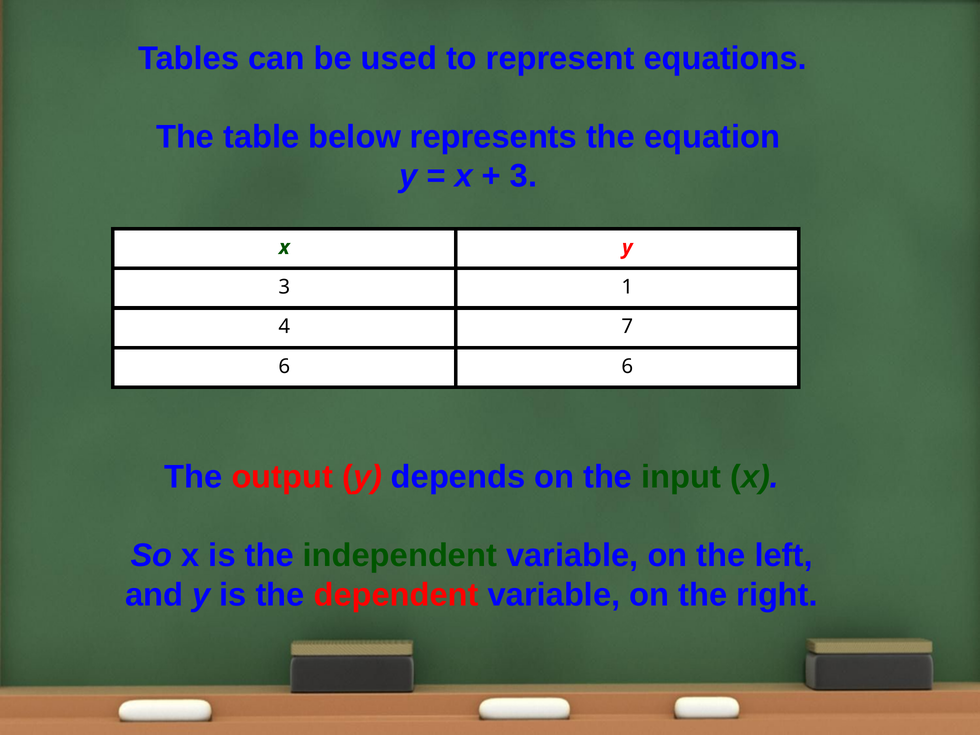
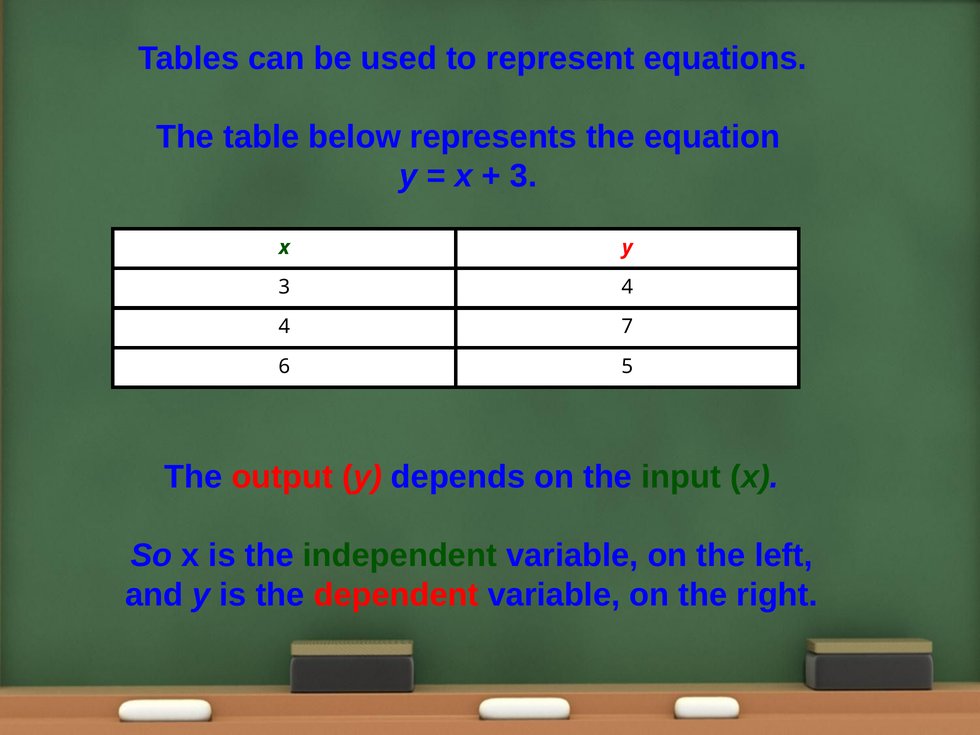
3 1: 1 -> 4
6 6: 6 -> 5
